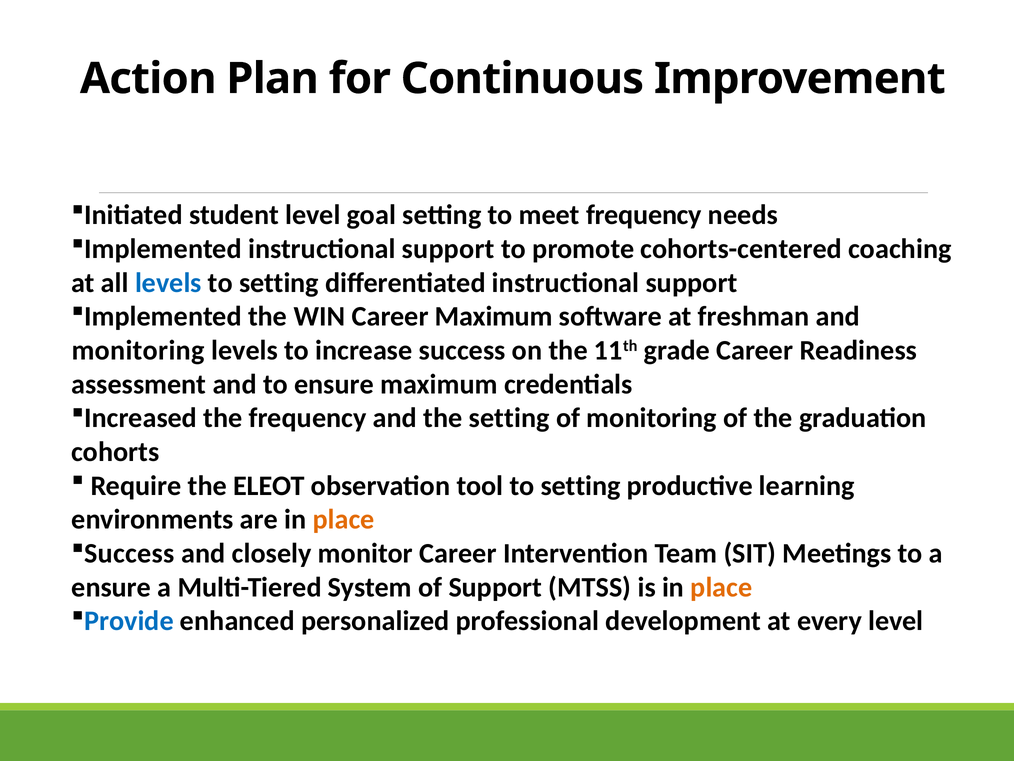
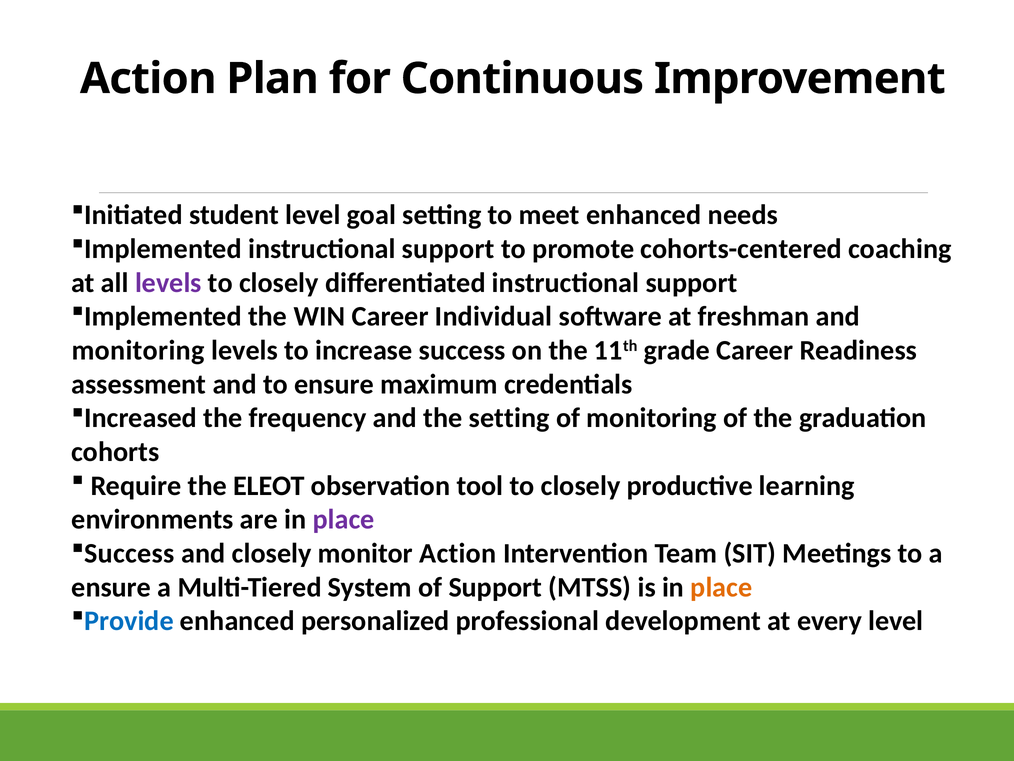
meet frequency: frequency -> enhanced
levels at (168, 283) colour: blue -> purple
setting at (279, 283): setting -> closely
Career Maximum: Maximum -> Individual
tool to setting: setting -> closely
place at (344, 519) colour: orange -> purple
monitor Career: Career -> Action
